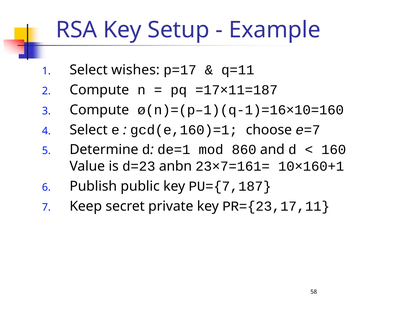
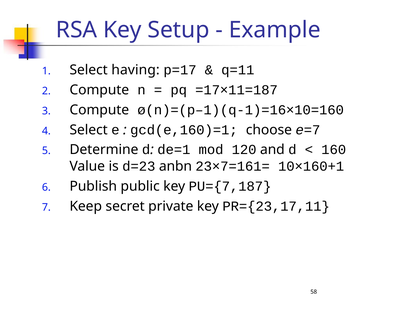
wishes: wishes -> having
860: 860 -> 120
